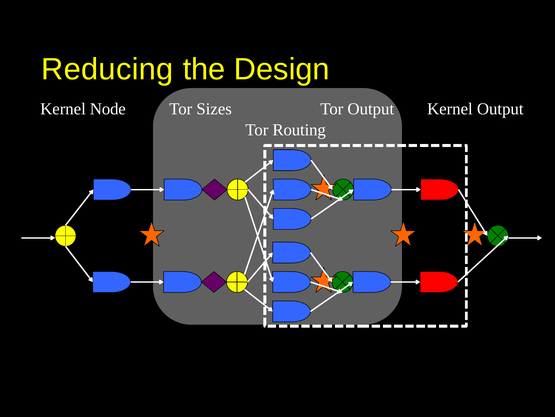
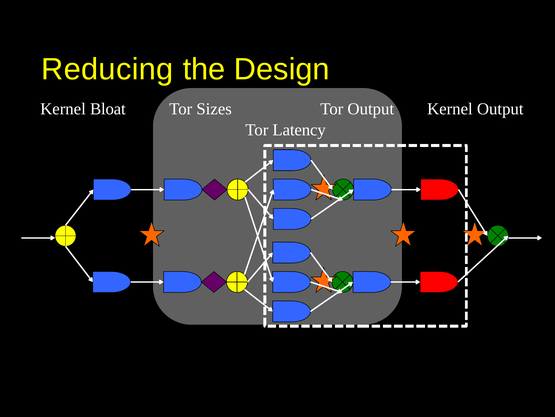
Node: Node -> Bloat
Routing: Routing -> Latency
